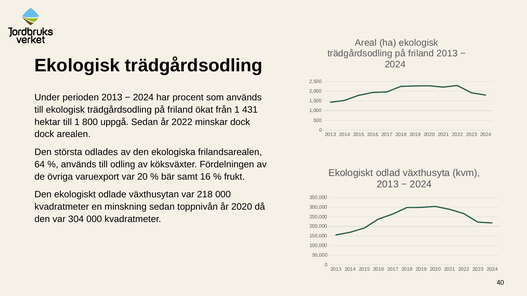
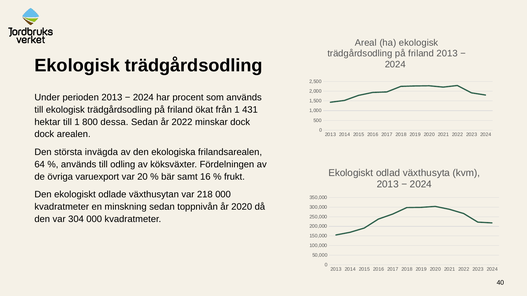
uppgå: uppgå -> dessa
odlades: odlades -> invägda
